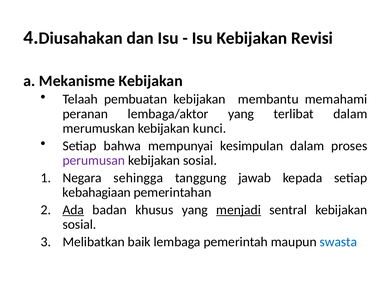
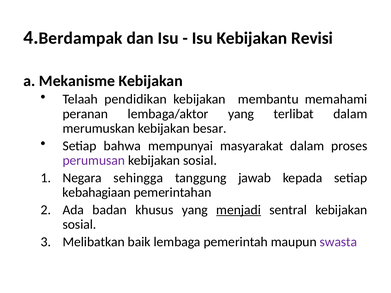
Diusahakan: Diusahakan -> Berdampak
pembuatan: pembuatan -> pendidikan
kunci: kunci -> besar
kesimpulan: kesimpulan -> masyarakat
Ada underline: present -> none
swasta colour: blue -> purple
